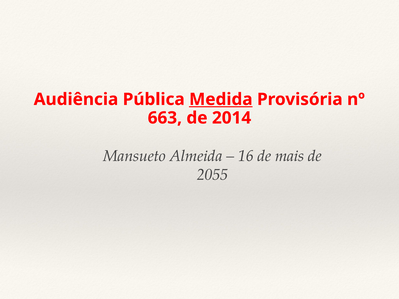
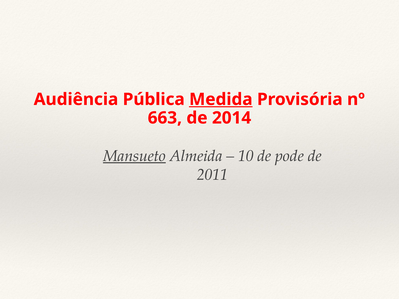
Mansueto underline: none -> present
16: 16 -> 10
mais: mais -> pode
2055: 2055 -> 2011
